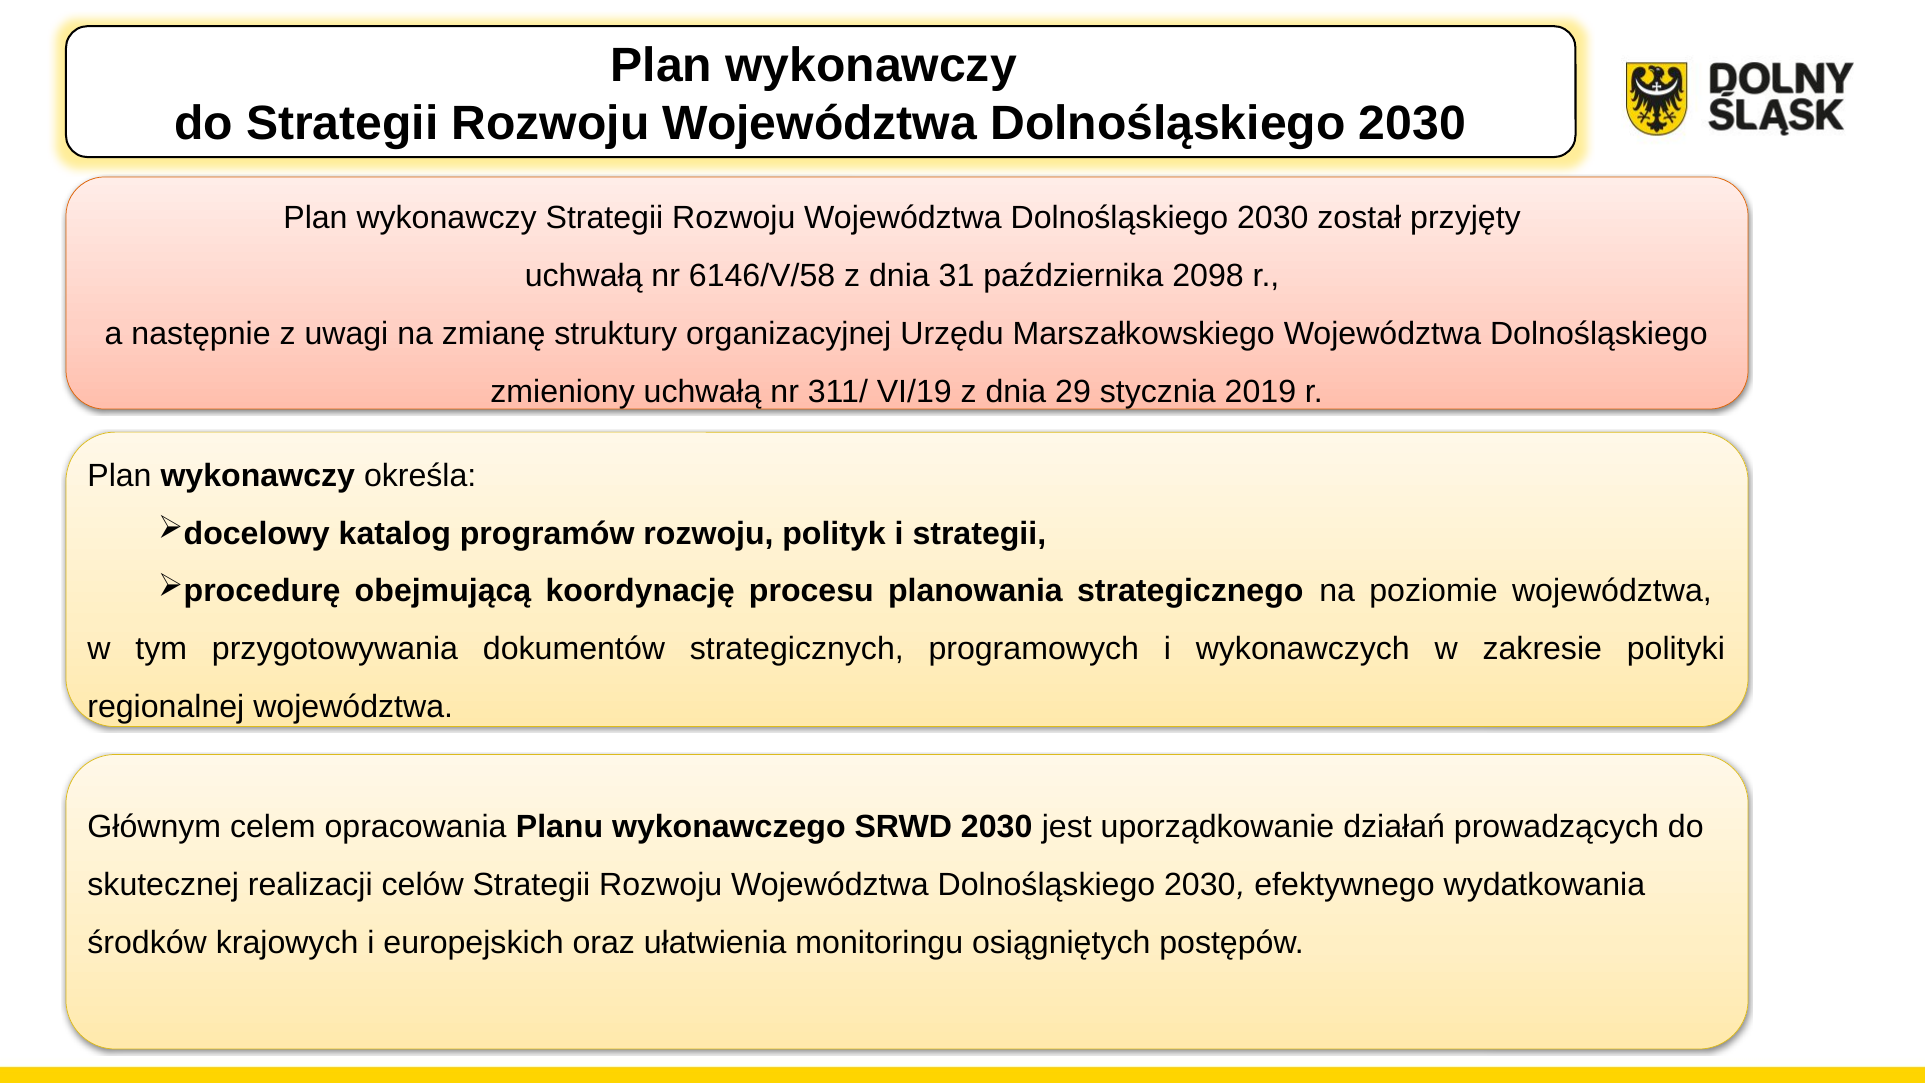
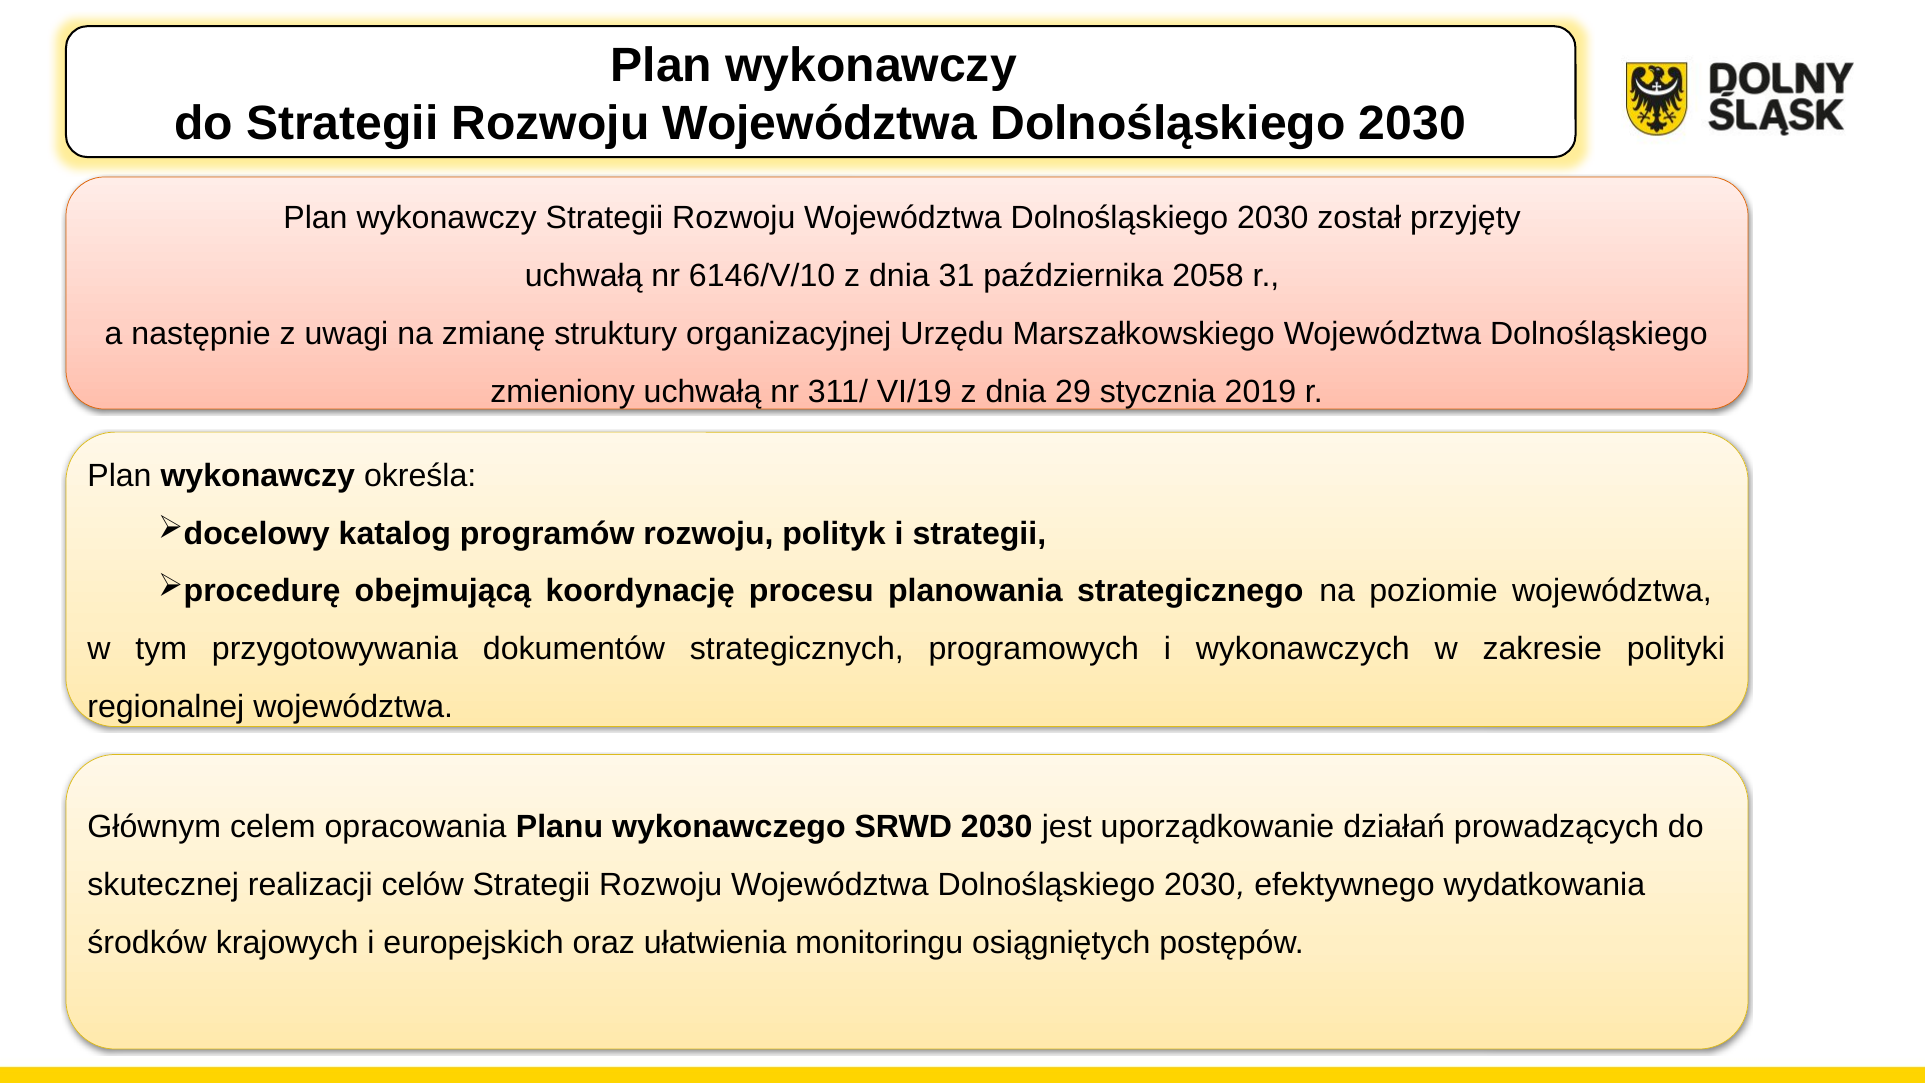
6146/V/58: 6146/V/58 -> 6146/V/10
2098: 2098 -> 2058
